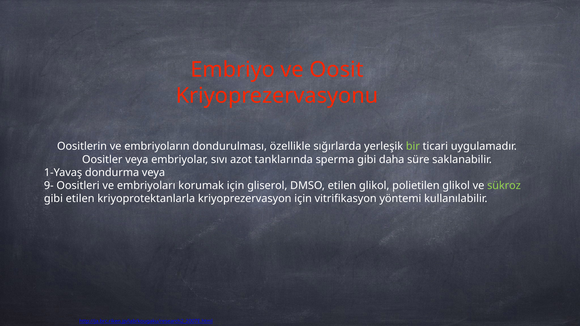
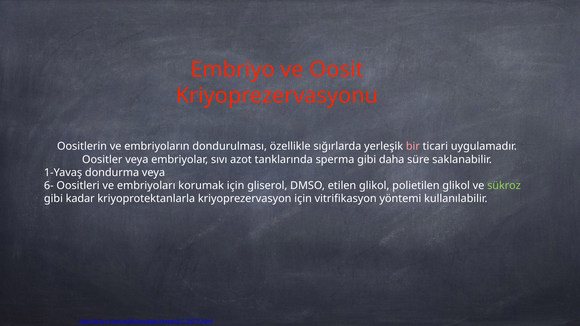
bir colour: light green -> pink
9-: 9- -> 6-
gibi etilen: etilen -> kadar
